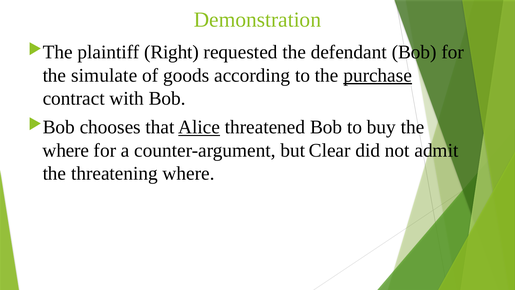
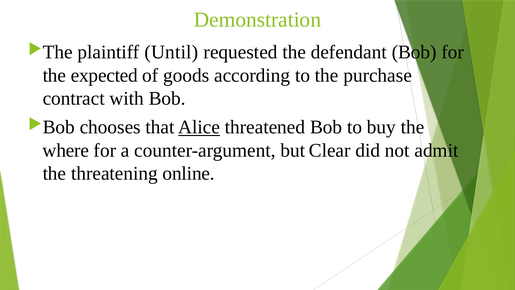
Right: Right -> Until
simulate: simulate -> expected
purchase underline: present -> none
threatening where: where -> online
